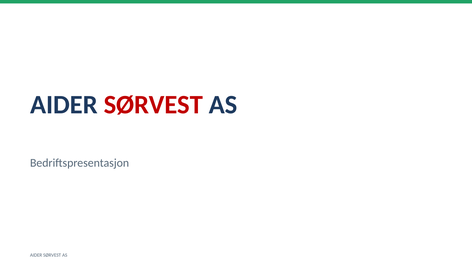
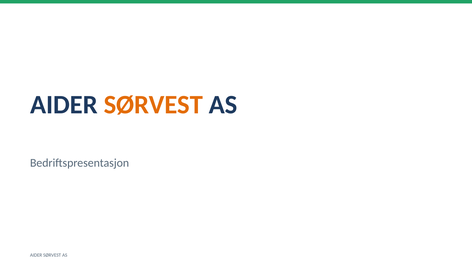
SØRVEST at (153, 105) colour: red -> orange
